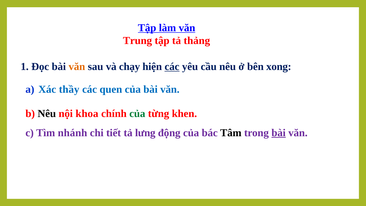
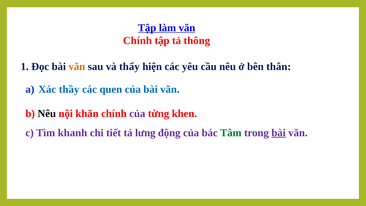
Trung at (137, 41): Trung -> Chính
thảng: thảng -> thông
chạy: chạy -> thấy
các at (172, 67) underline: present -> none
xong: xong -> thân
khoa: khoa -> khăn
của at (137, 113) colour: green -> purple
nhánh: nhánh -> khanh
Tâm colour: black -> green
